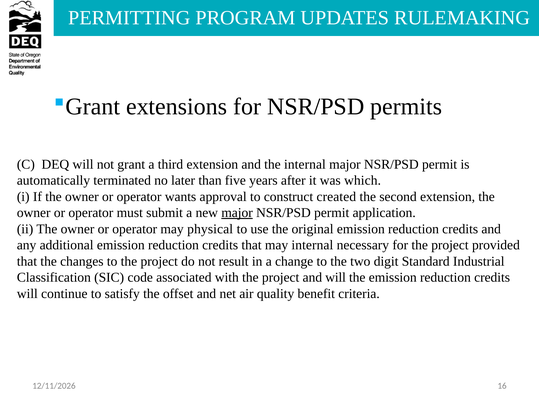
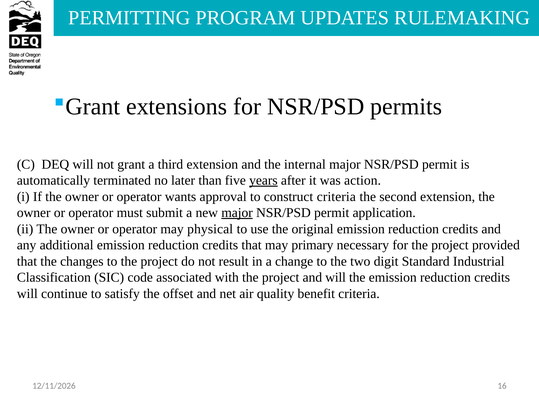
years underline: none -> present
which: which -> action
construct created: created -> criteria
may internal: internal -> primary
